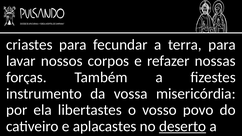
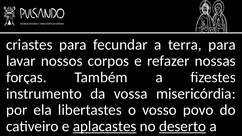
aplacastes underline: none -> present
